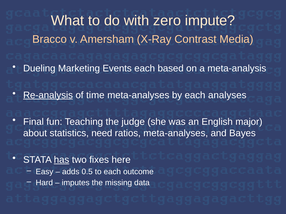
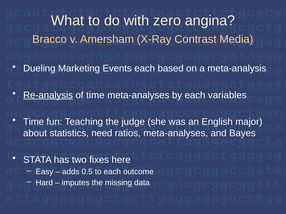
impute: impute -> angina
analyses: analyses -> variables
Final at (33, 122): Final -> Time
has underline: present -> none
